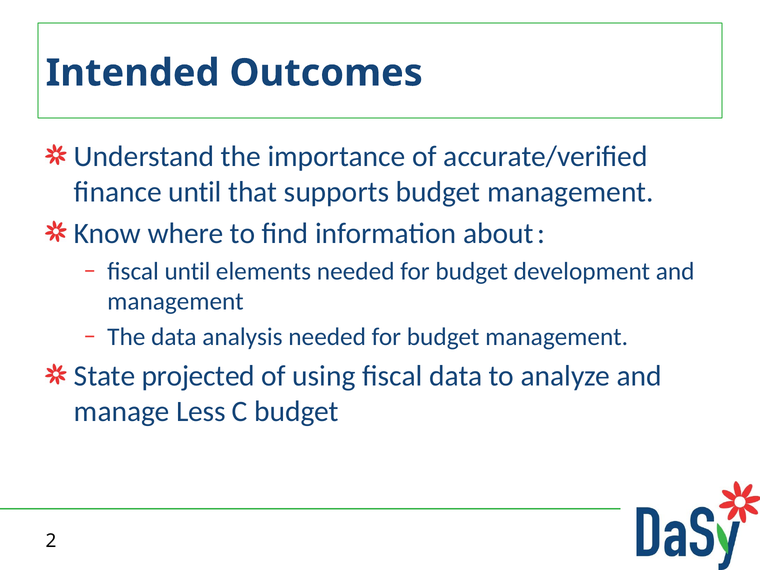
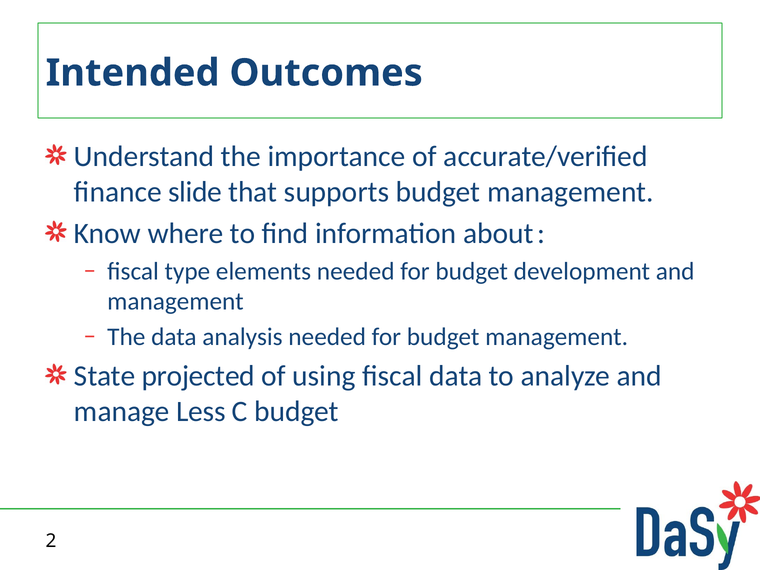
finance until: until -> slide
fiscal until: until -> type
